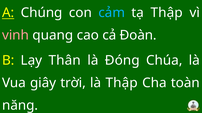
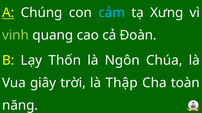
tạ Thập: Thập -> Xưng
vinh colour: pink -> light green
Thân: Thân -> Thốn
Đóng: Đóng -> Ngôn
